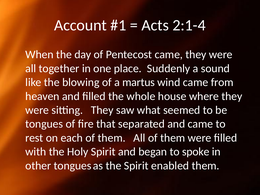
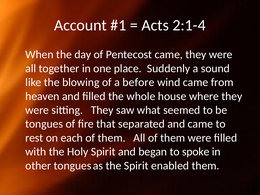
martus: martus -> before
